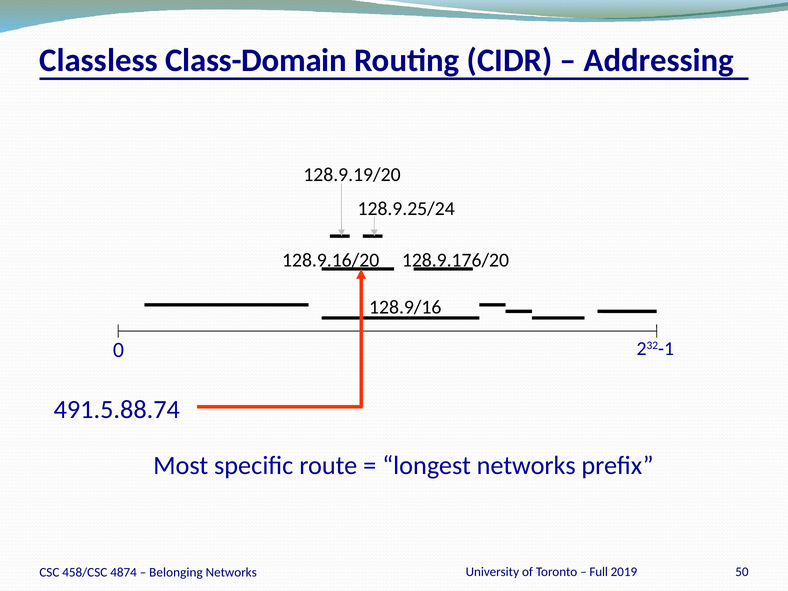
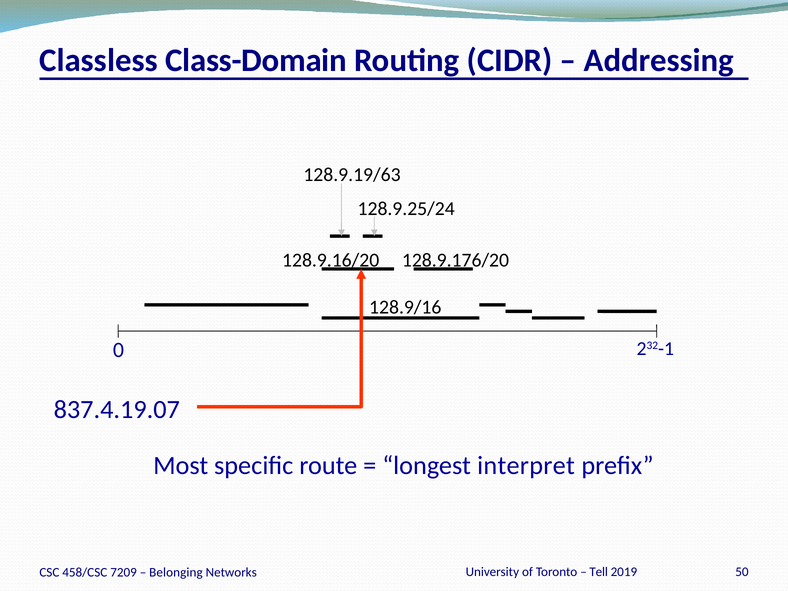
128.9.19/20: 128.9.19/20 -> 128.9.19/63
491.5.88.74: 491.5.88.74 -> 837.4.19.07
longest networks: networks -> interpret
Full: Full -> Tell
4874: 4874 -> 7209
